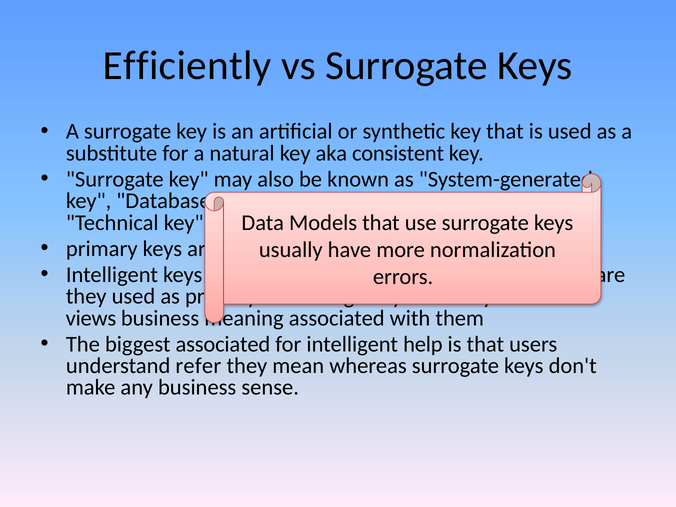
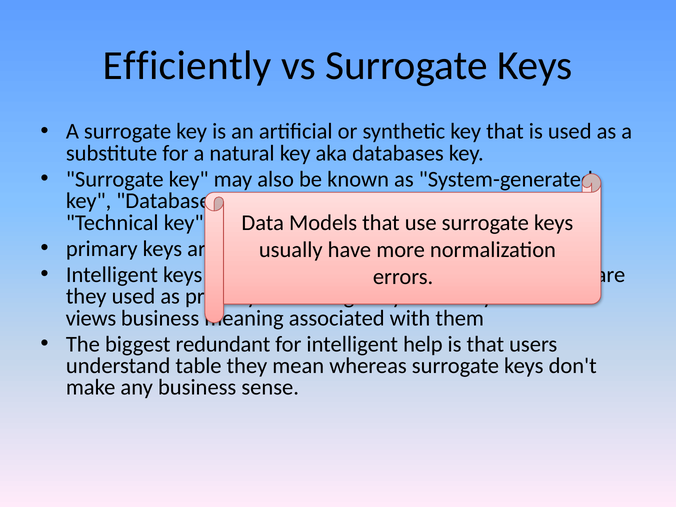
consistent: consistent -> databases
biggest associated: associated -> redundant
refer: refer -> table
